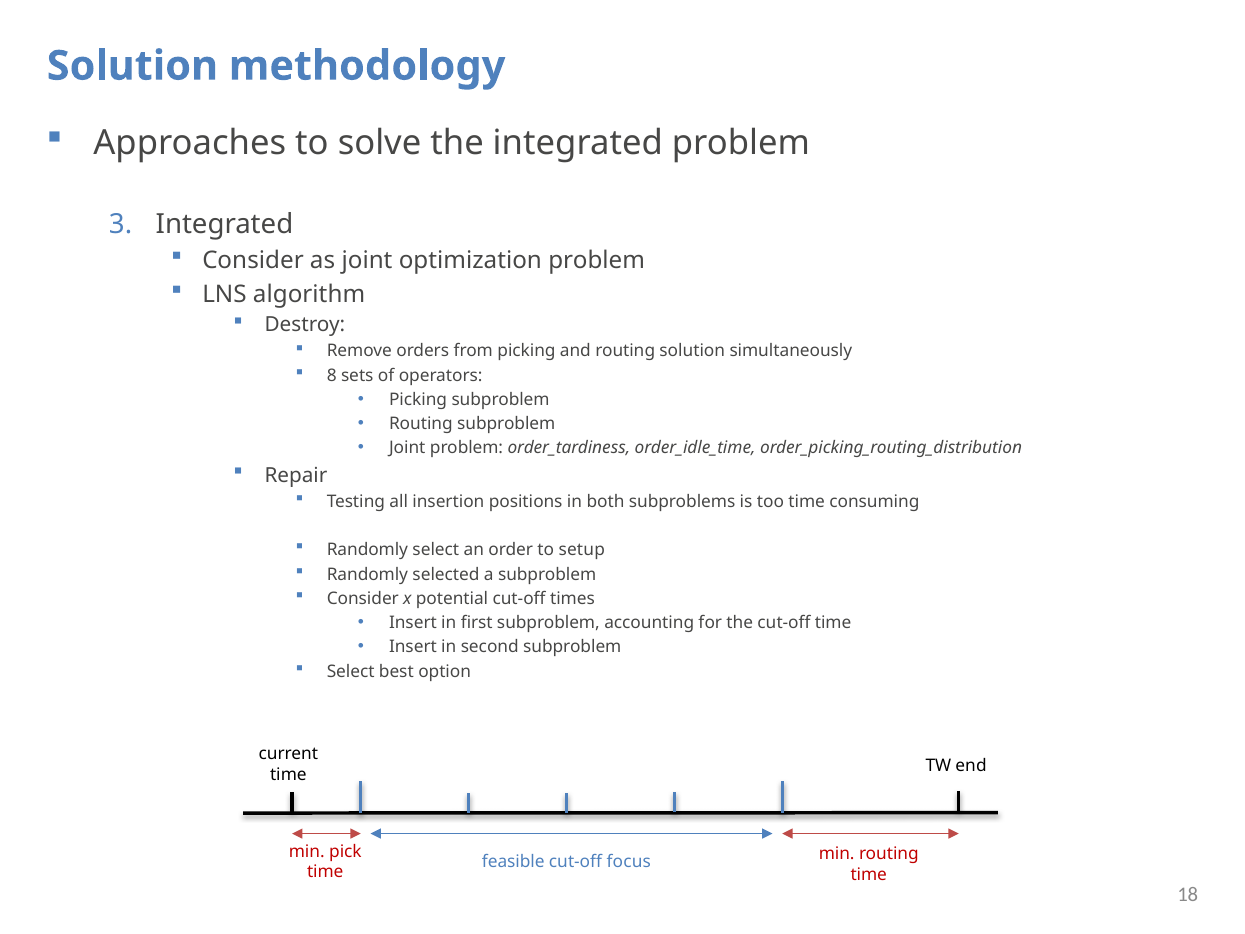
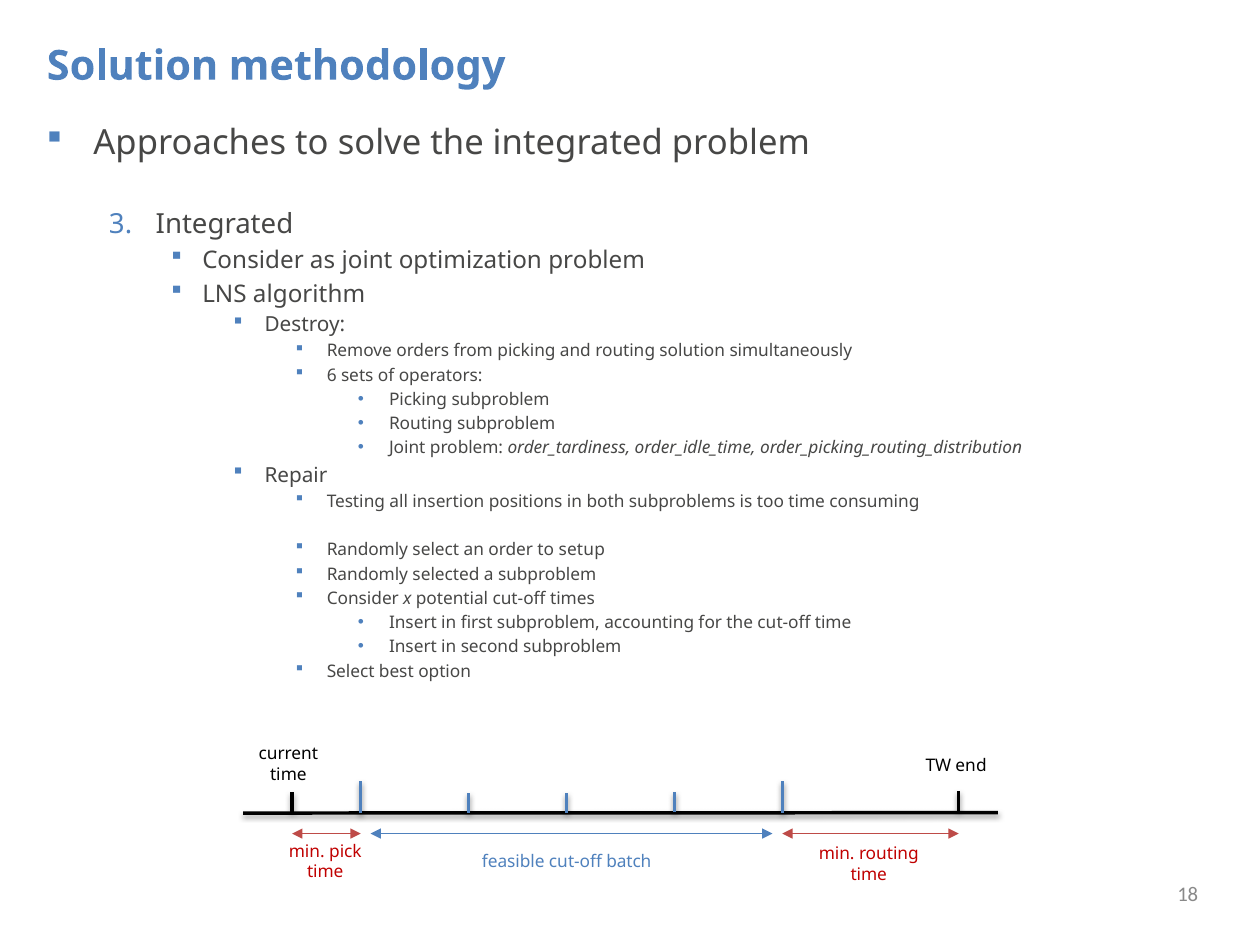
8: 8 -> 6
focus: focus -> batch
